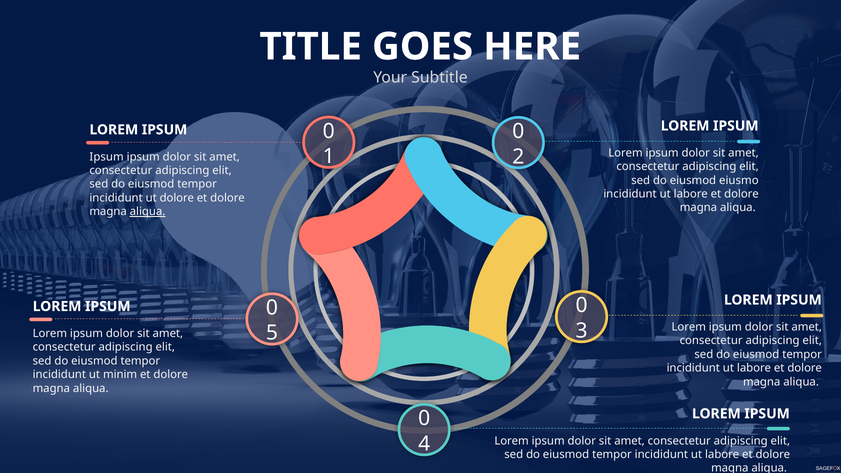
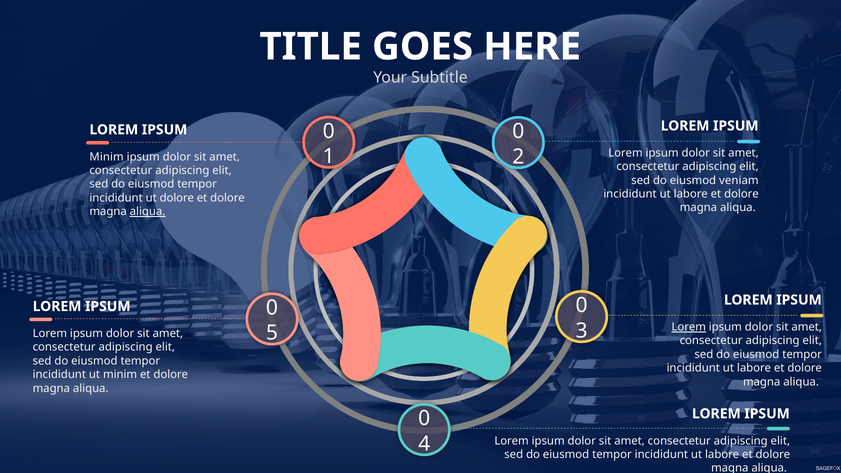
Ipsum at (107, 157): Ipsum -> Minim
eiusmo: eiusmo -> veniam
Lorem at (689, 327) underline: none -> present
